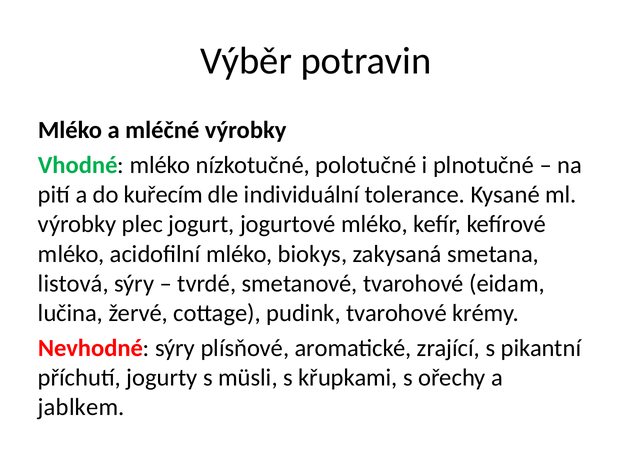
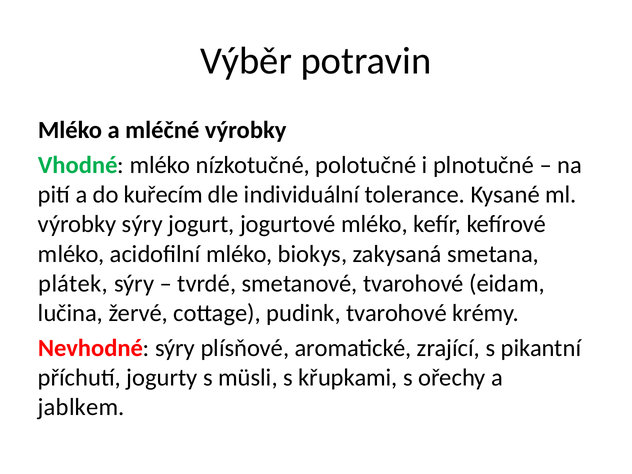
výrobky plec: plec -> sýry
listová: listová -> plátek
